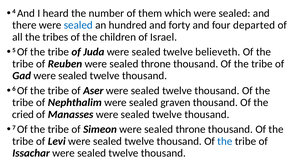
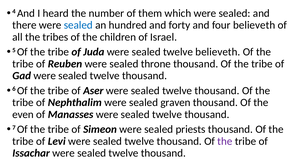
four departed: departed -> believeth
cried: cried -> even
Simeon were sealed throne: throne -> priests
the at (225, 142) colour: blue -> purple
